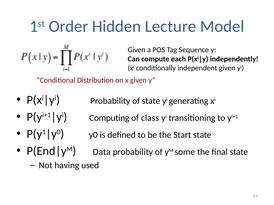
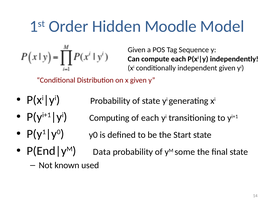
Lecture: Lecture -> Moodle
of class: class -> each
having: having -> known
